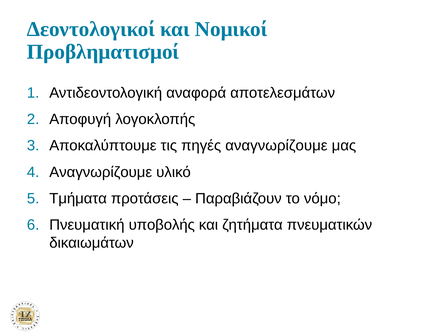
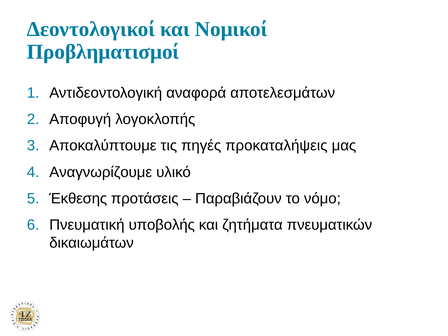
πηγές αναγνωρίζουμε: αναγνωρίζουμε -> προκαταλήψεις
Τμήματα: Τμήματα -> Έκθεσης
